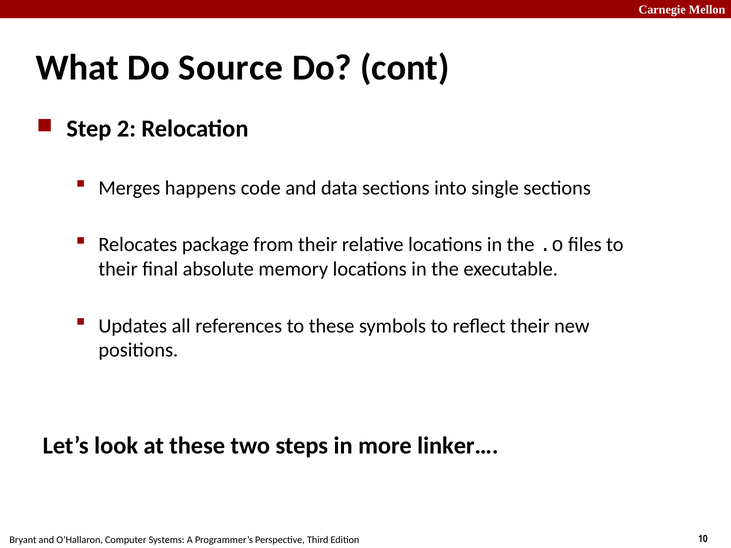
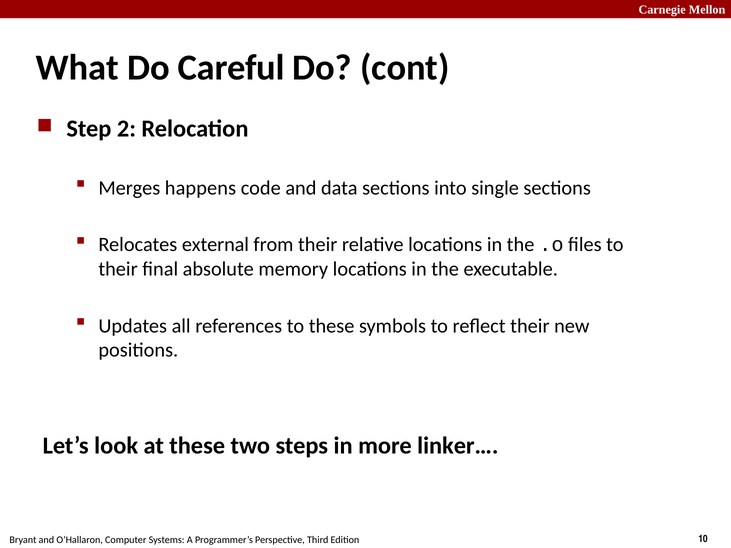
Source: Source -> Careful
package: package -> external
